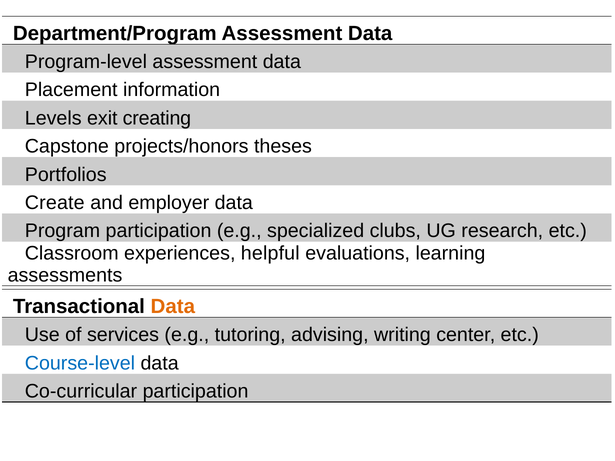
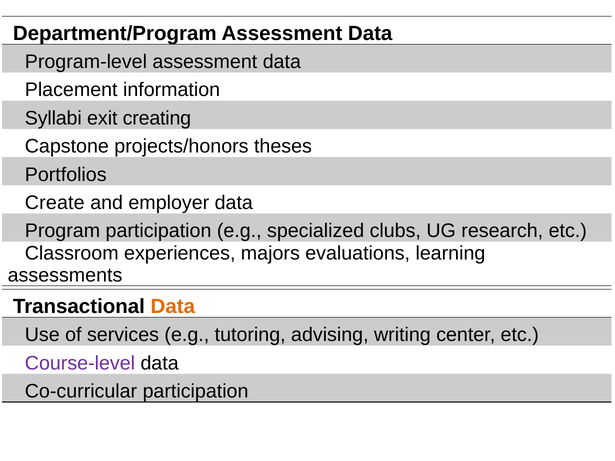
Levels: Levels -> Syllabi
helpful: helpful -> majors
Course-level colour: blue -> purple
